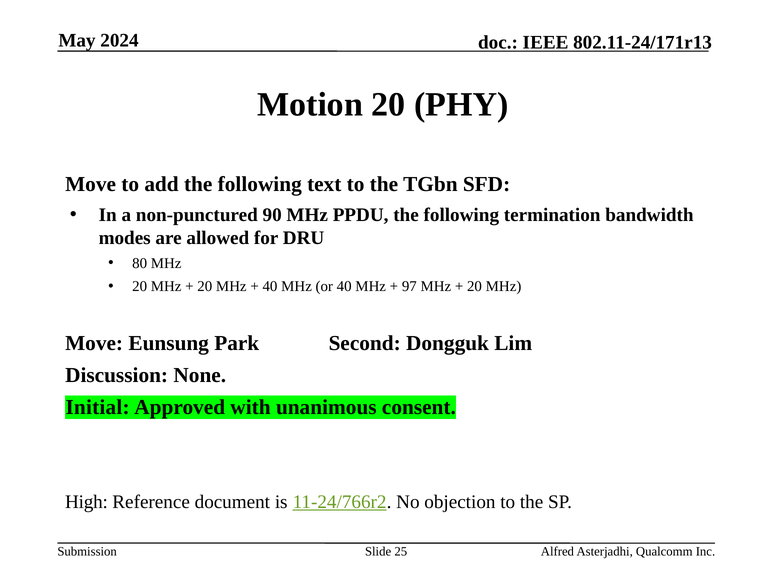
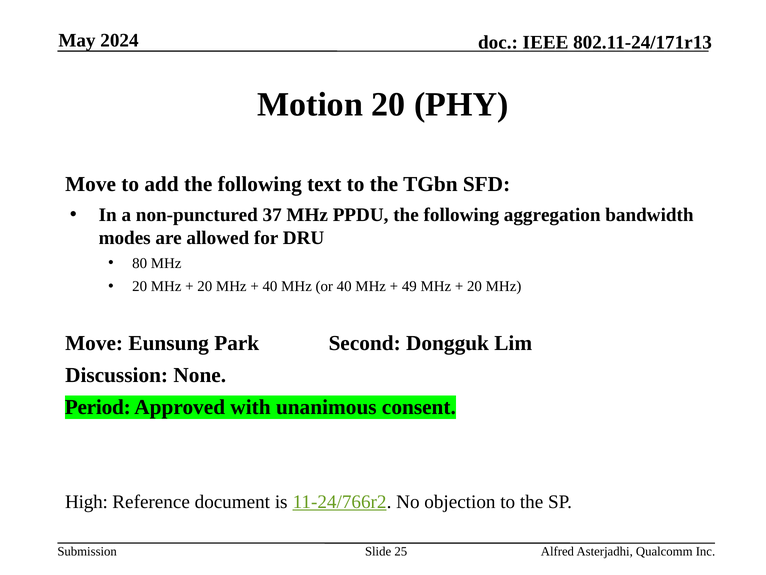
90: 90 -> 37
termination: termination -> aggregation
97: 97 -> 49
Initial: Initial -> Period
